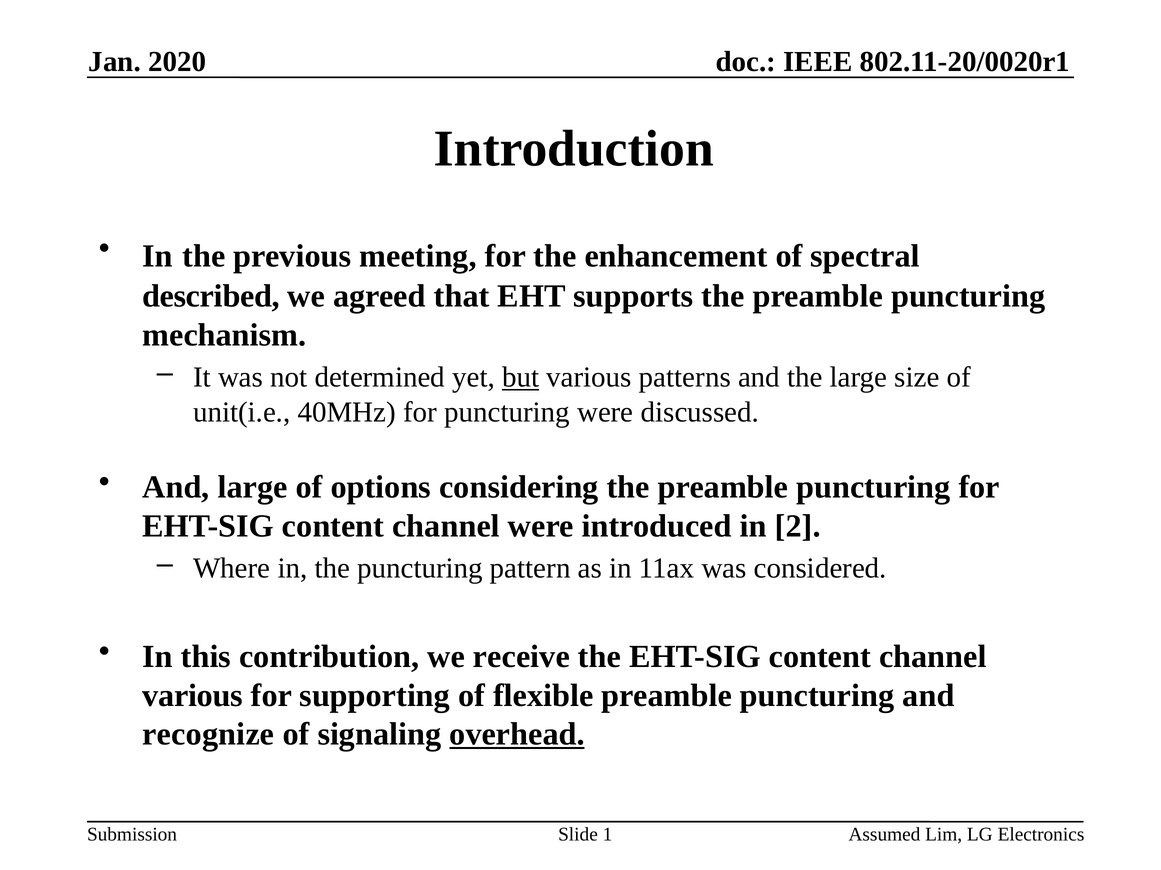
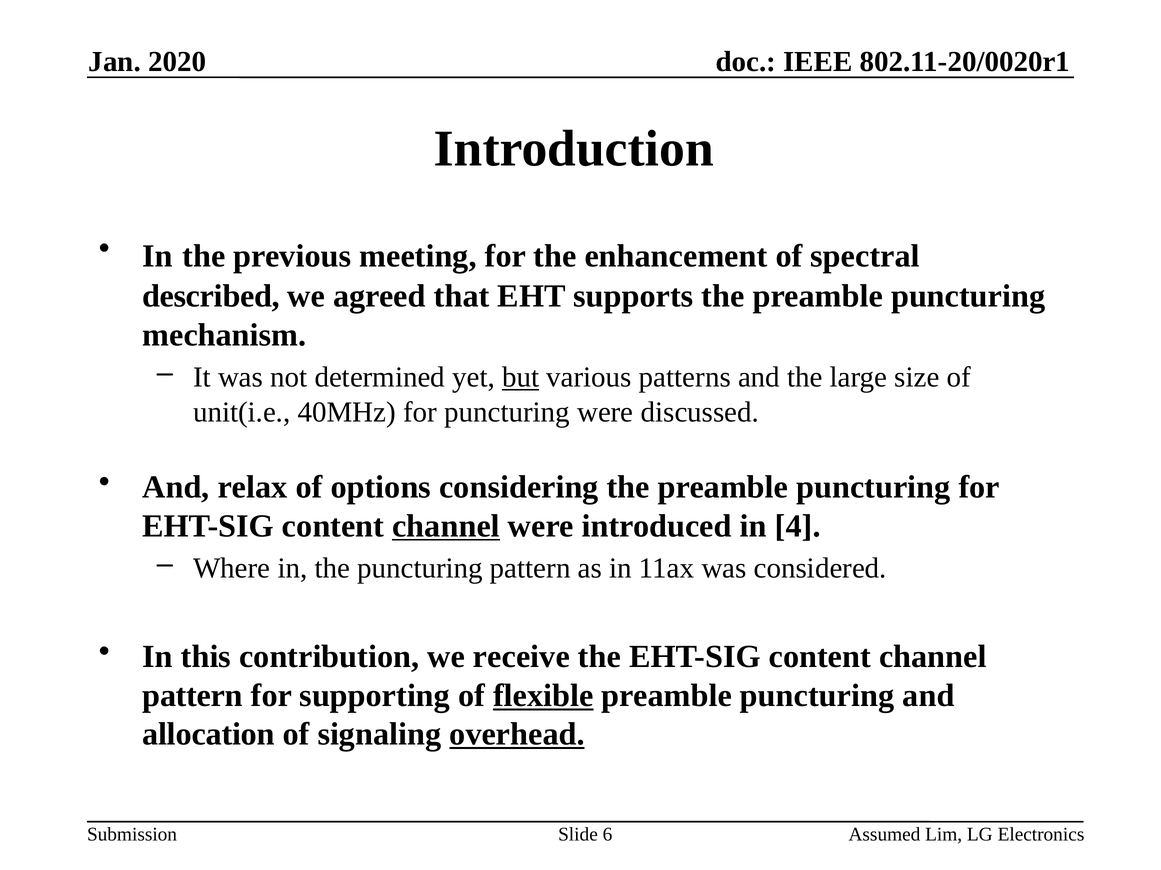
And large: large -> relax
channel at (446, 526) underline: none -> present
2: 2 -> 4
various at (193, 696): various -> pattern
flexible underline: none -> present
recognize: recognize -> allocation
1: 1 -> 6
